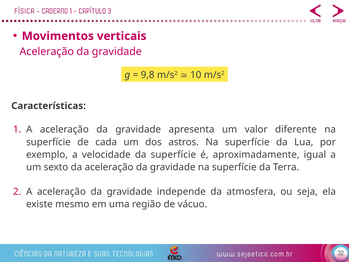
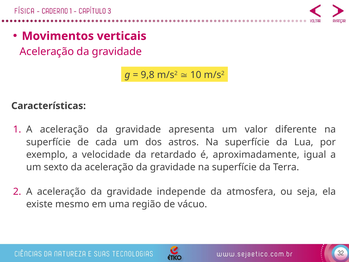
da superfície: superfície -> retardado
